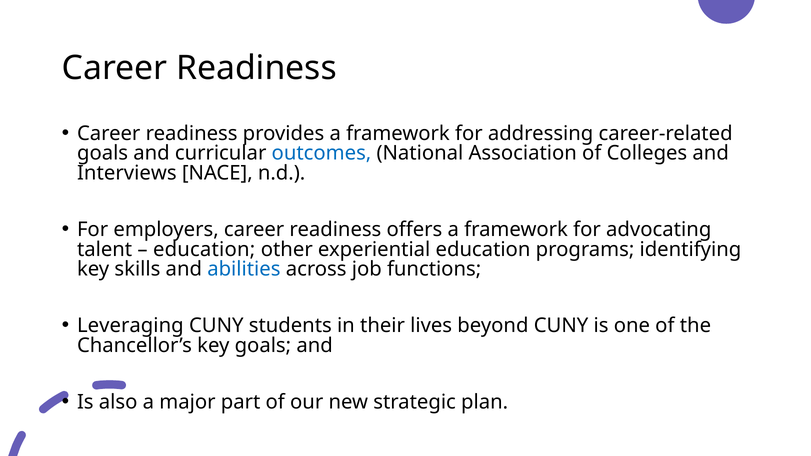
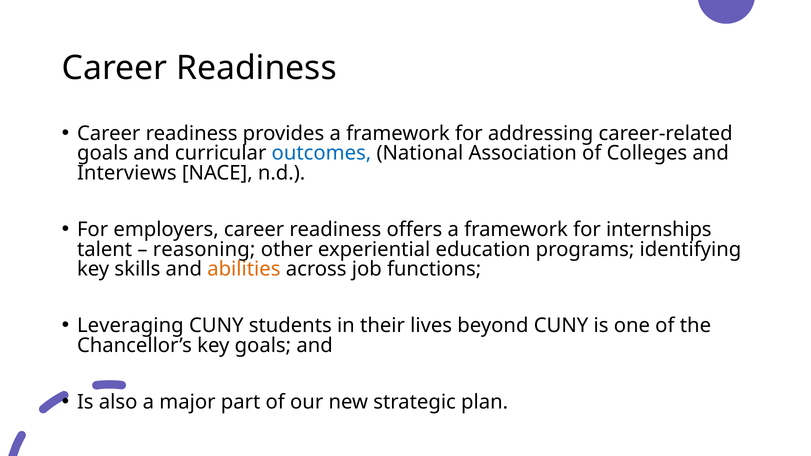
advocating: advocating -> internships
education at (204, 249): education -> reasoning
abilities colour: blue -> orange
